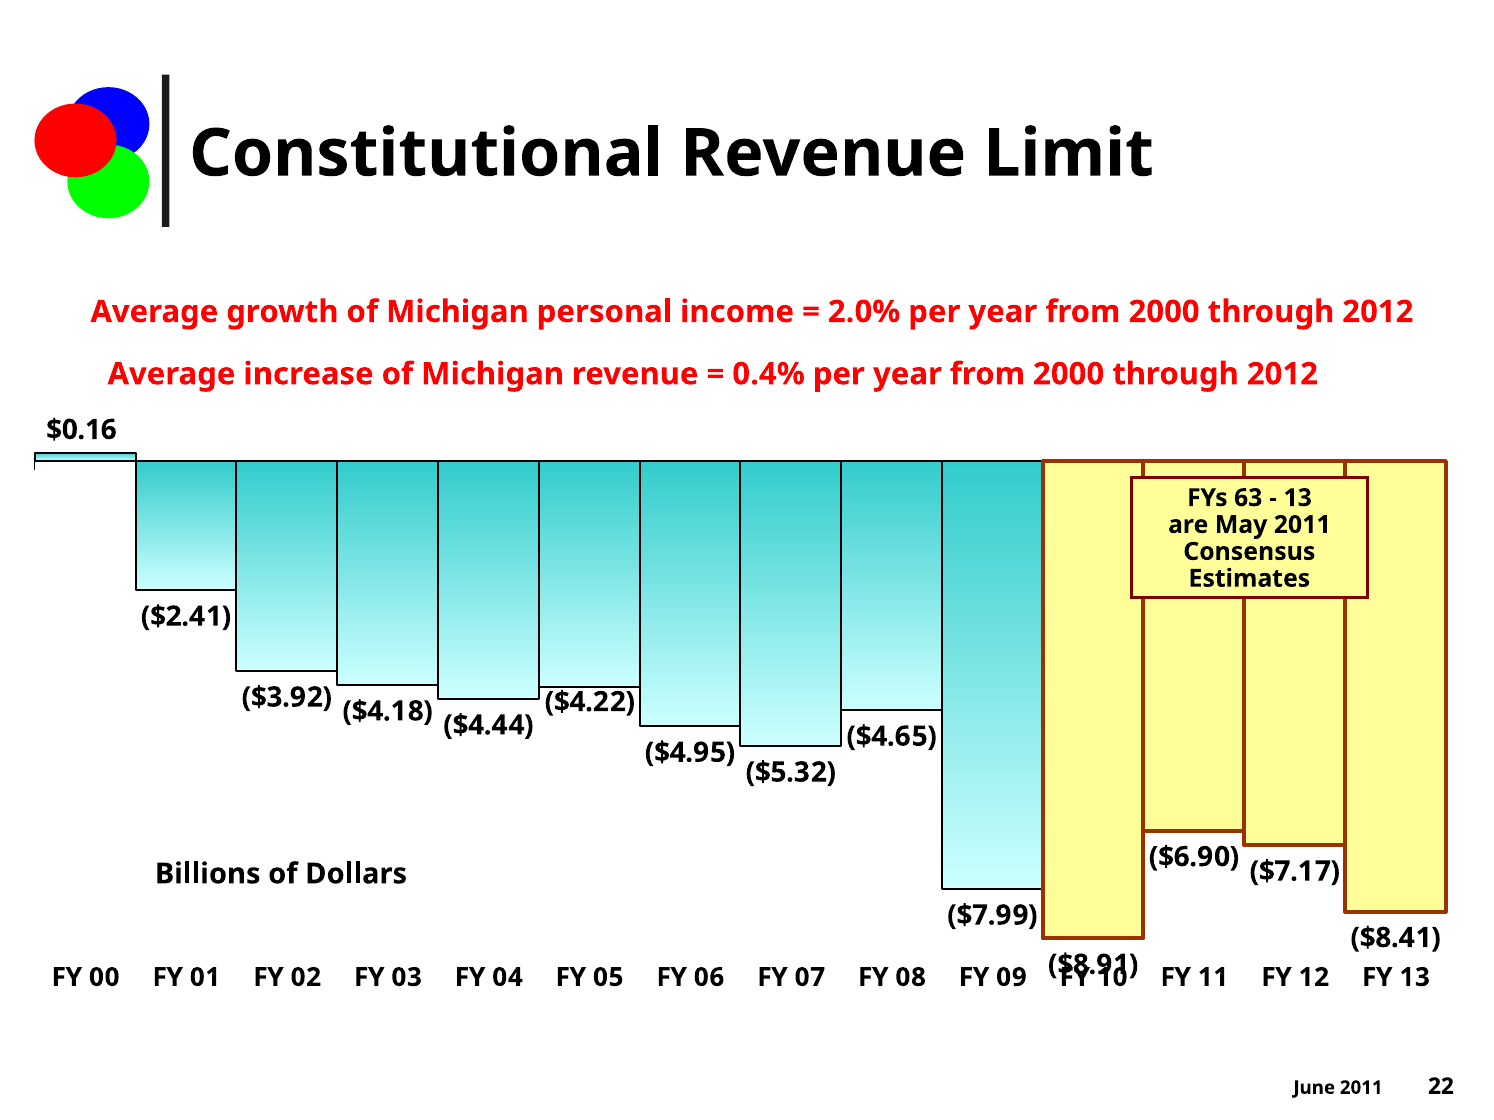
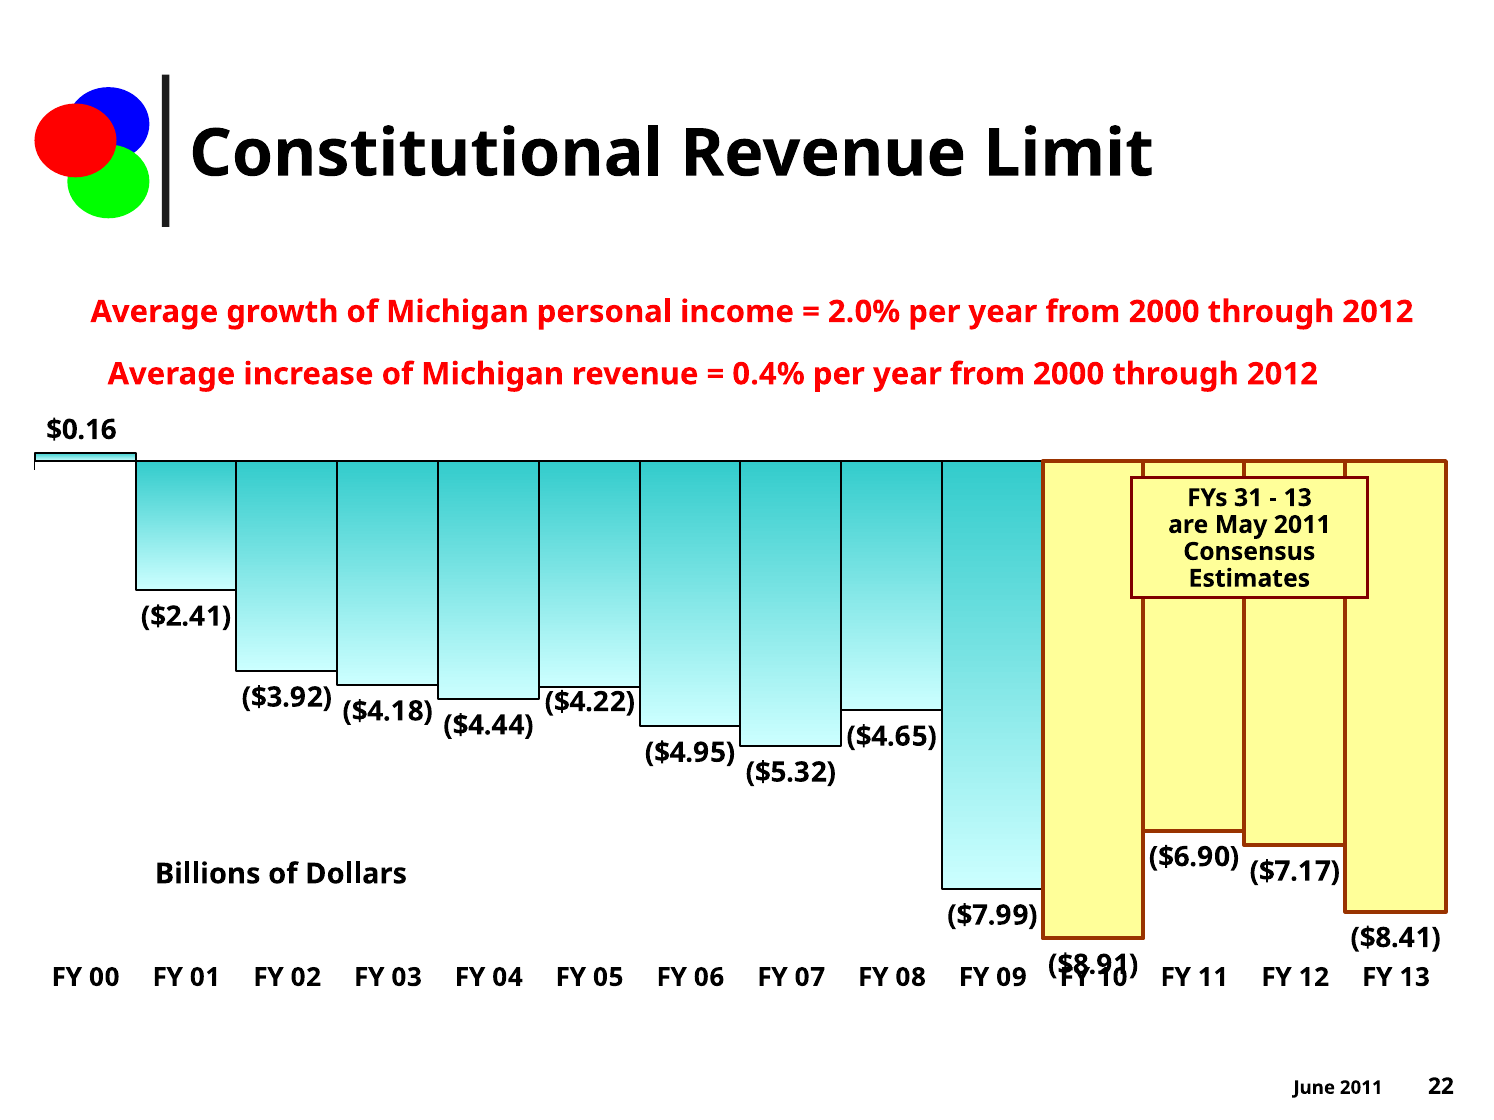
63: 63 -> 31
